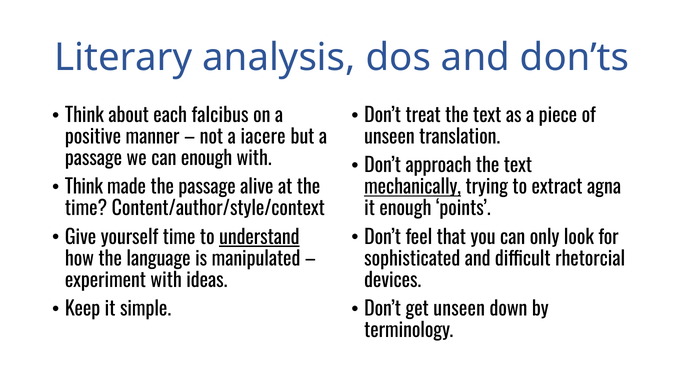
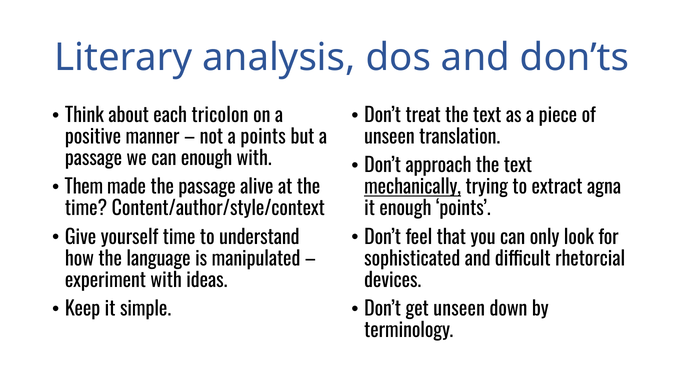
falcibus: falcibus -> tricolon
a iacere: iacere -> points
Think at (84, 187): Think -> Them
understand underline: present -> none
